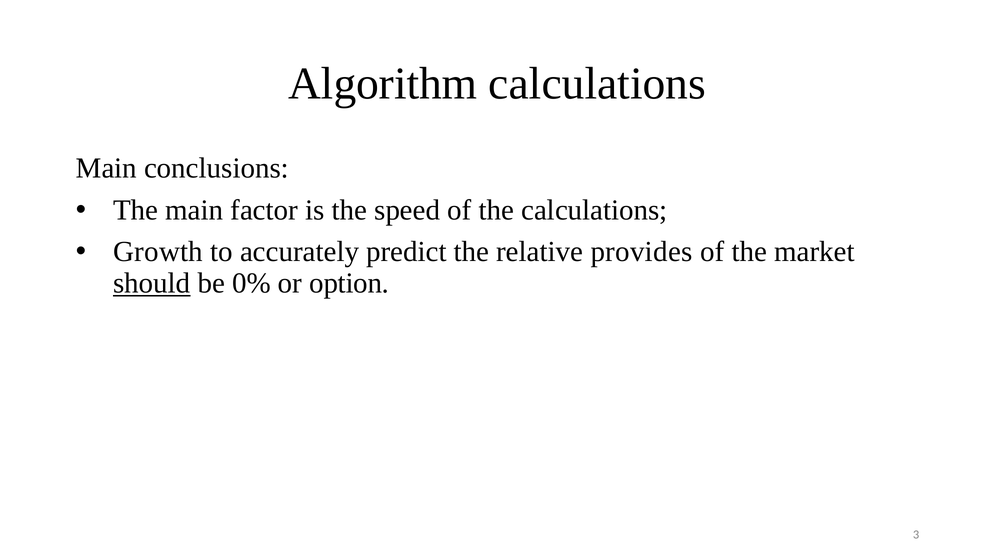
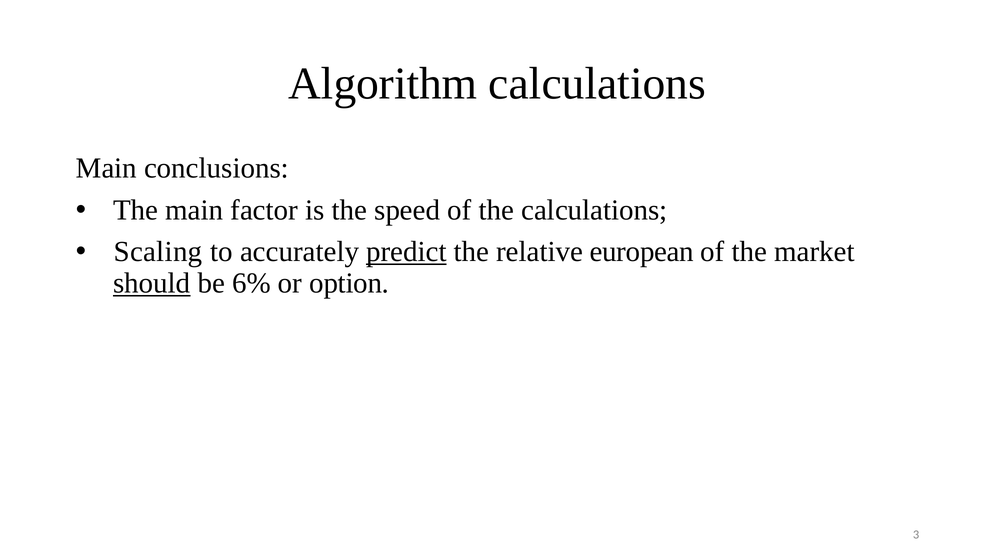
Growth: Growth -> Scaling
predict underline: none -> present
provides: provides -> european
0%: 0% -> 6%
